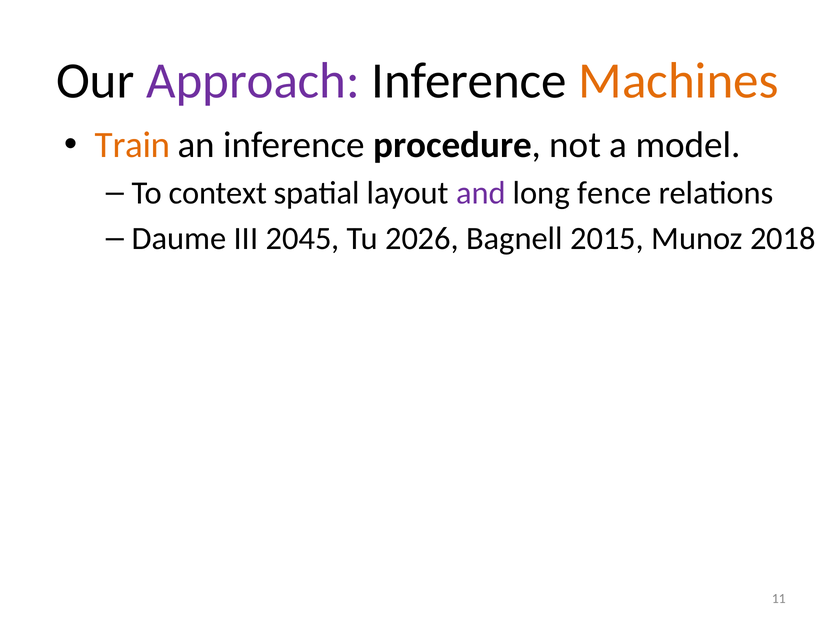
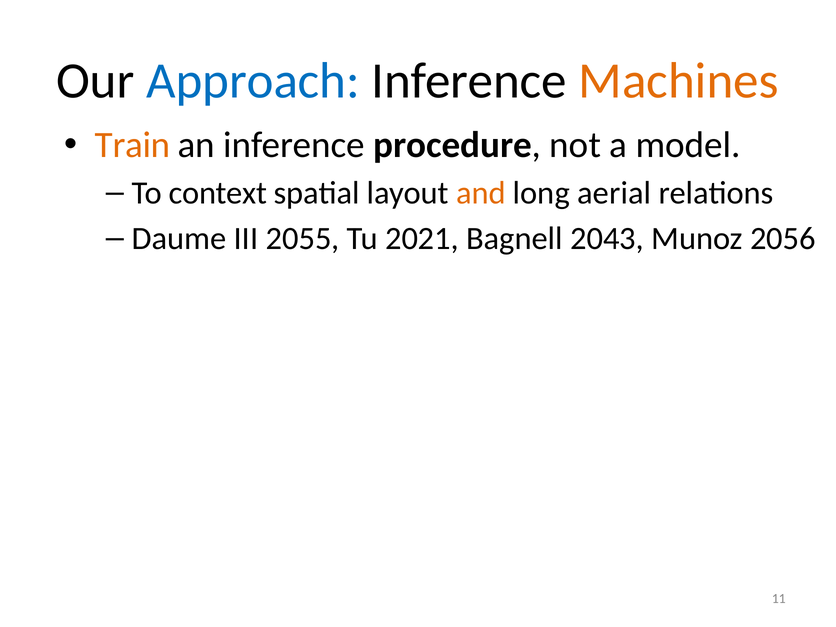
Approach colour: purple -> blue
and colour: purple -> orange
fence: fence -> aerial
2045: 2045 -> 2055
2026: 2026 -> 2021
2015: 2015 -> 2043
2018: 2018 -> 2056
